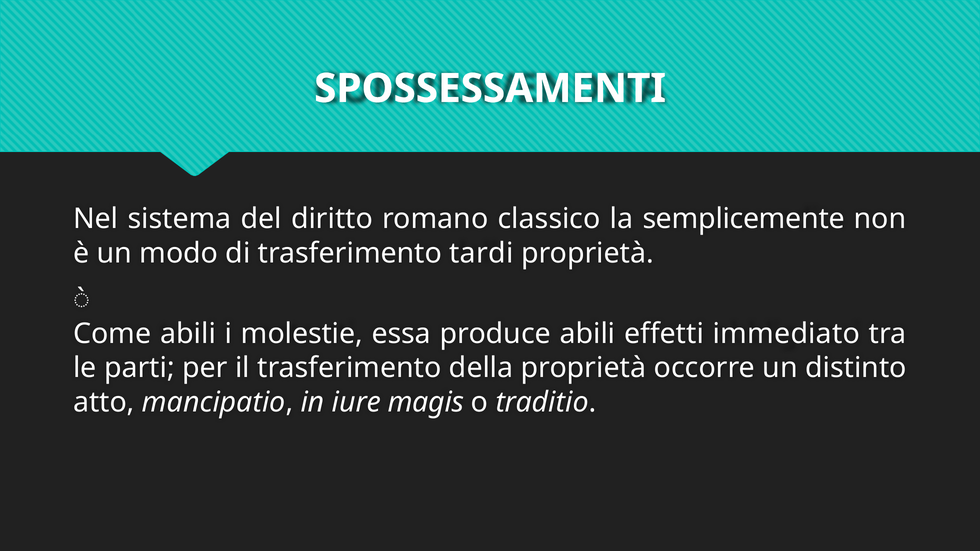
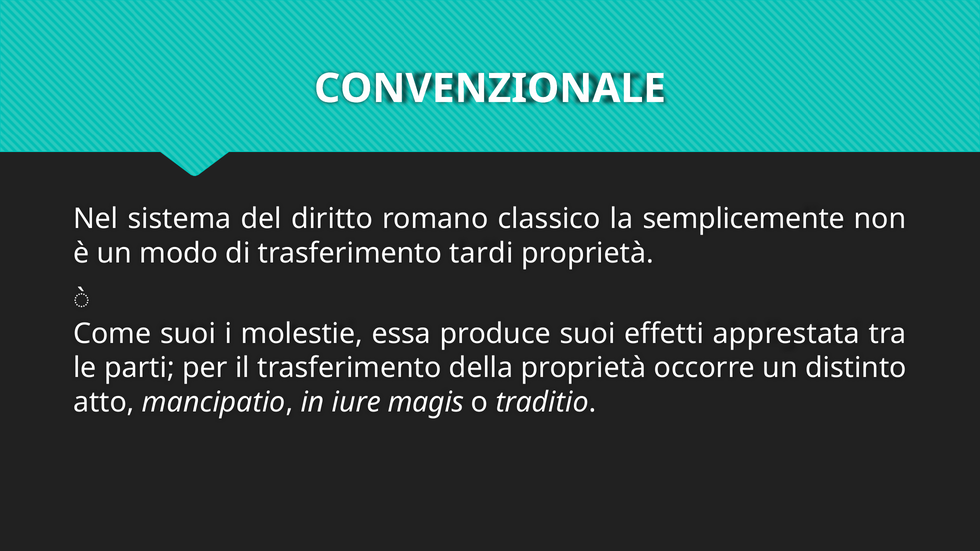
SPOSSESSAMENTI: SPOSSESSAMENTI -> CONVENZIONALE
Come abili: abili -> suoi
produce abili: abili -> suoi
immediato: immediato -> apprestata
